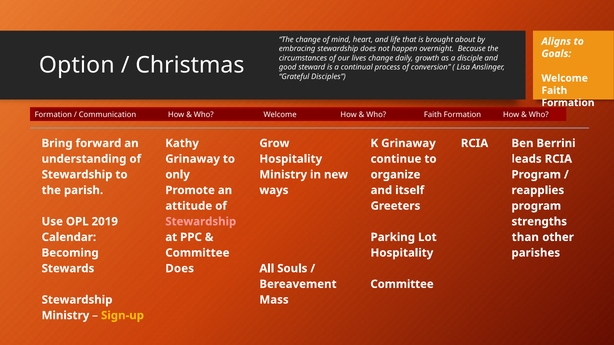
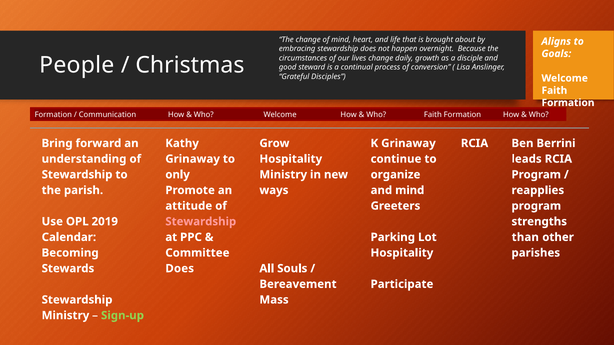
Option: Option -> People
and itself: itself -> mind
Committee at (402, 284): Committee -> Participate
Sign-up colour: yellow -> light green
